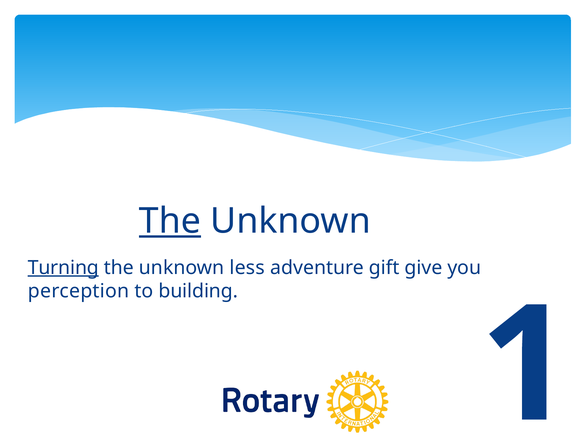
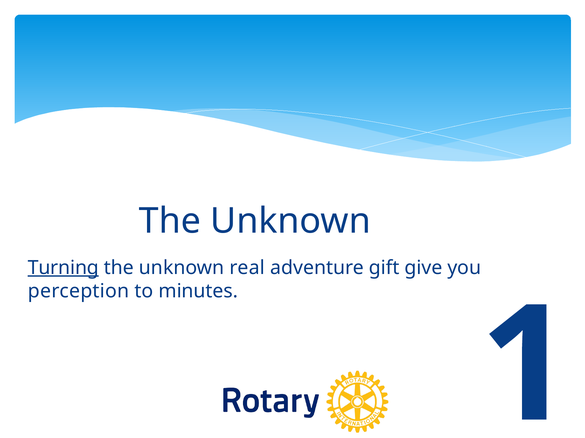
The at (170, 222) underline: present -> none
less: less -> real
building: building -> minutes
